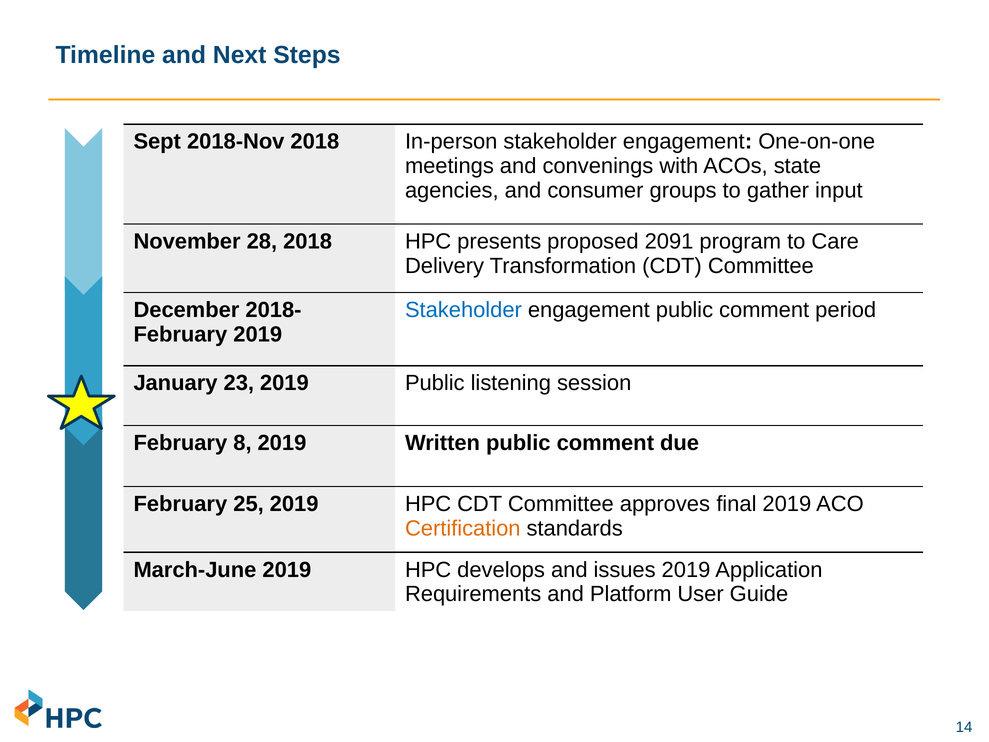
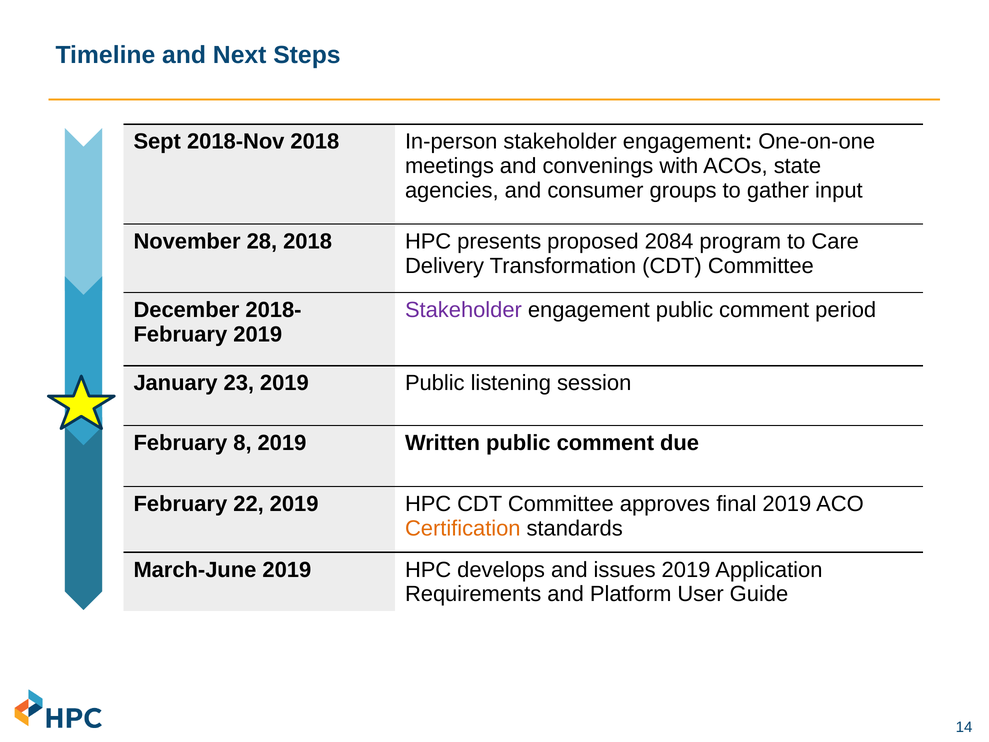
2091: 2091 -> 2084
Stakeholder at (463, 310) colour: blue -> purple
25: 25 -> 22
